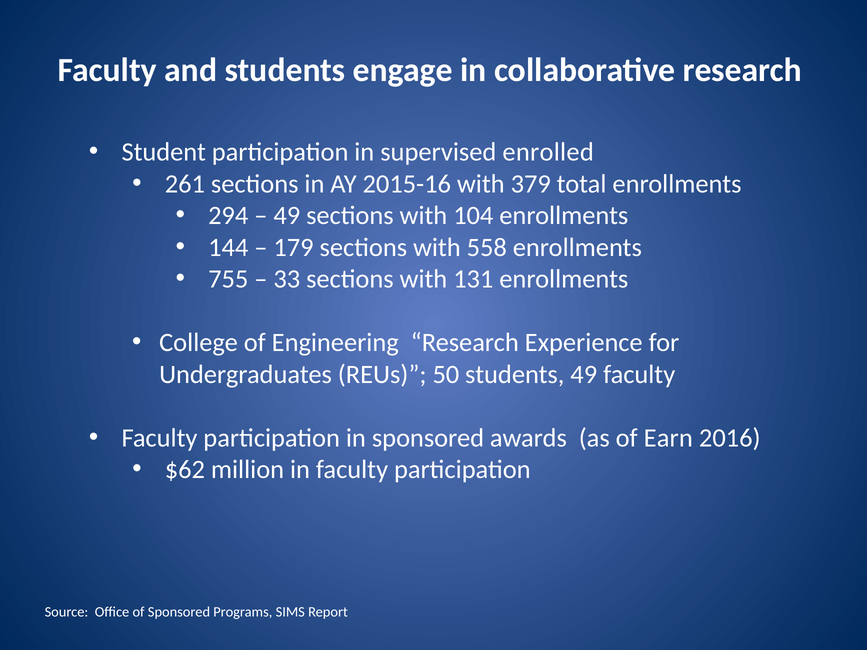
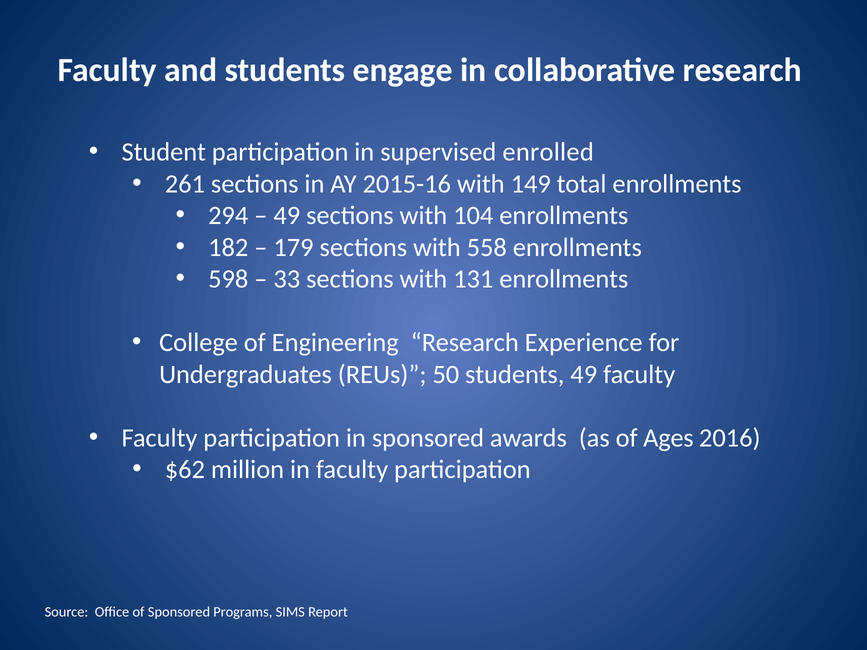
379: 379 -> 149
144: 144 -> 182
755: 755 -> 598
Earn: Earn -> Ages
